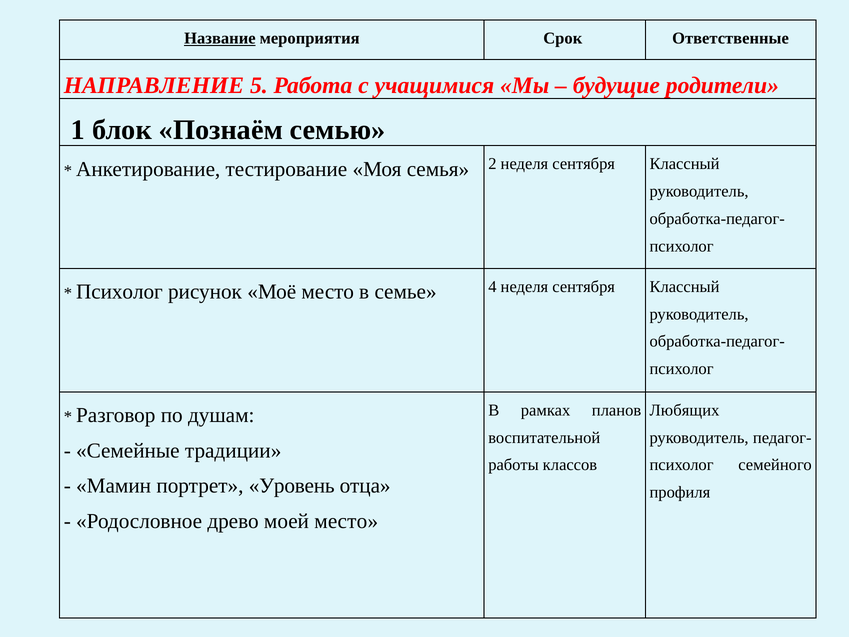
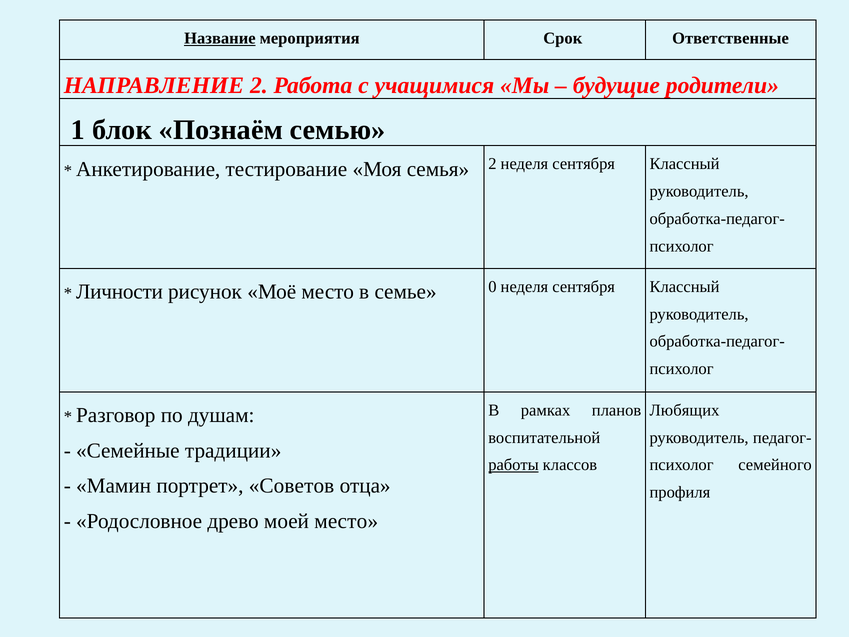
НАПРАВЛЕНИЕ 5: 5 -> 2
Психолог at (119, 292): Психолог -> Личности
4: 4 -> 0
работы underline: none -> present
Уровень: Уровень -> Советов
